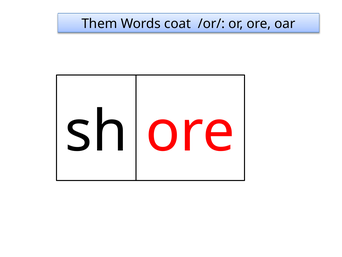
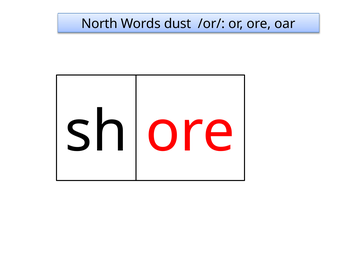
Them: Them -> North
coat: coat -> dust
